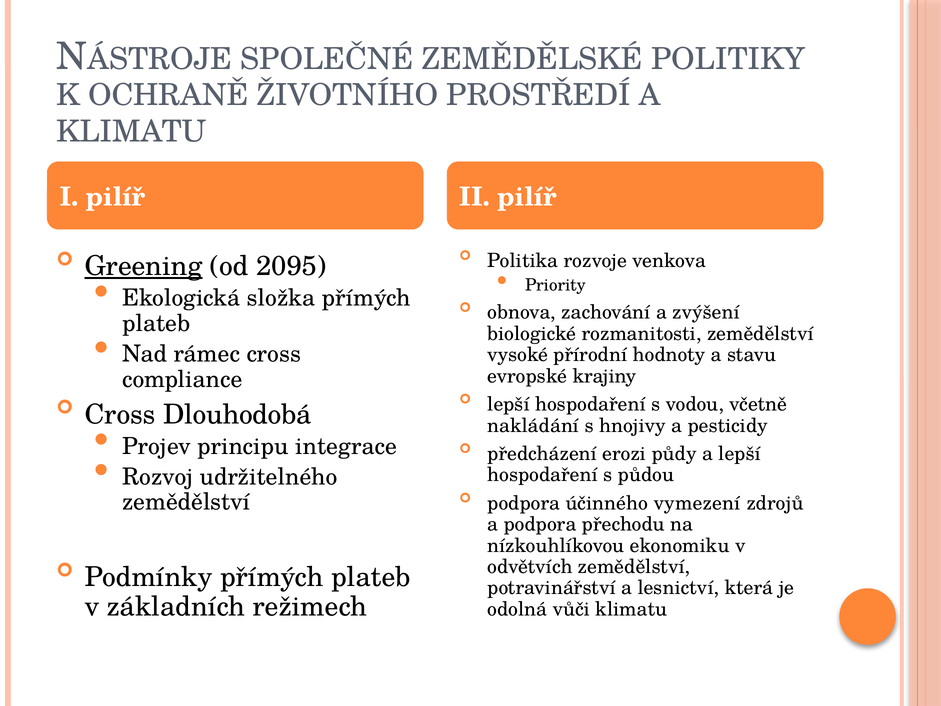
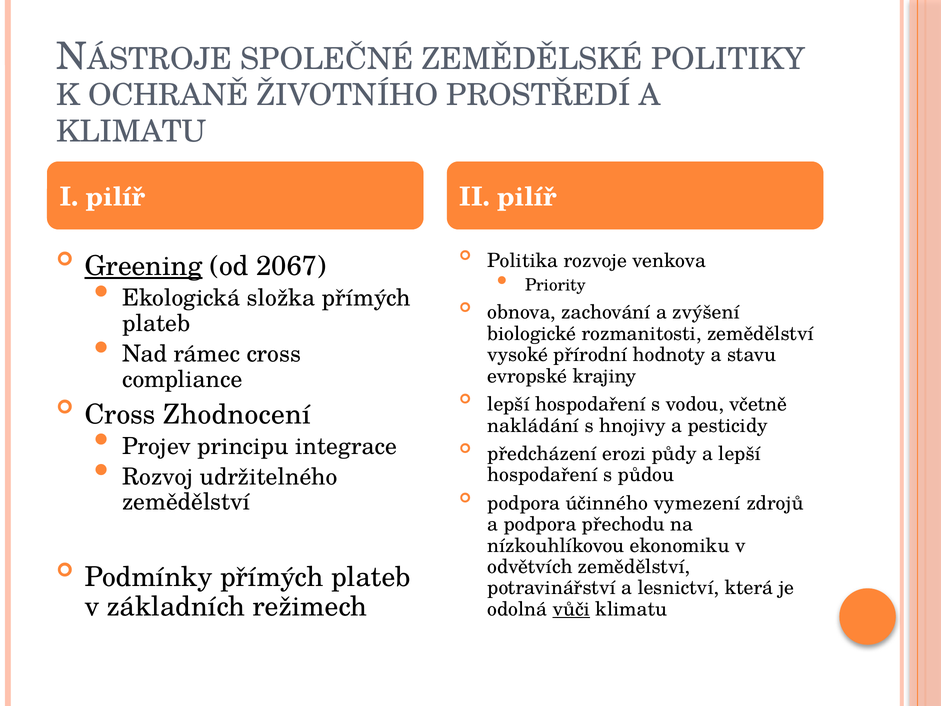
2095: 2095 -> 2067
Dlouhodobá: Dlouhodobá -> Zhodnocení
vůči underline: none -> present
